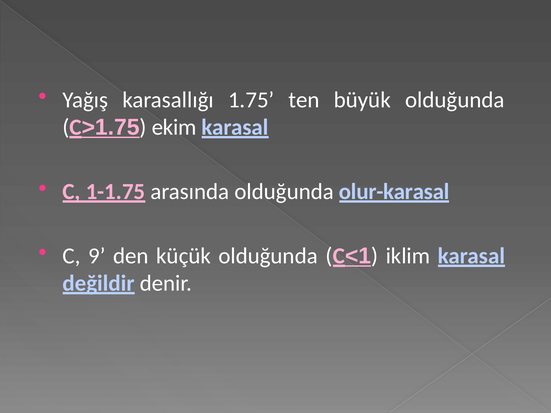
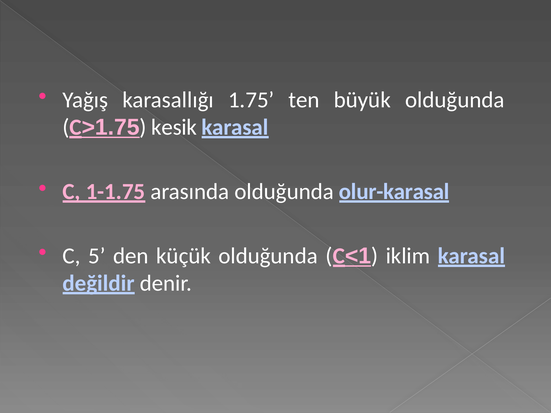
ekim: ekim -> kesik
9: 9 -> 5
